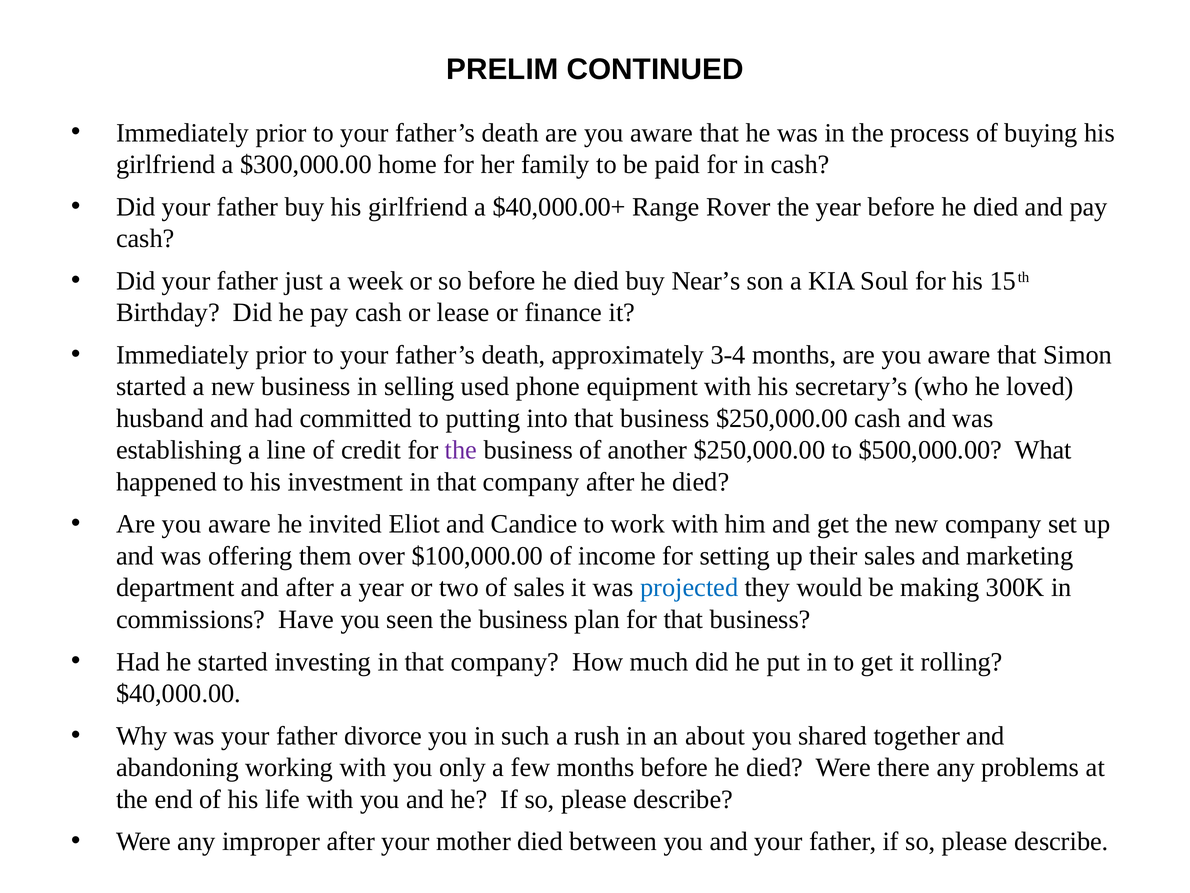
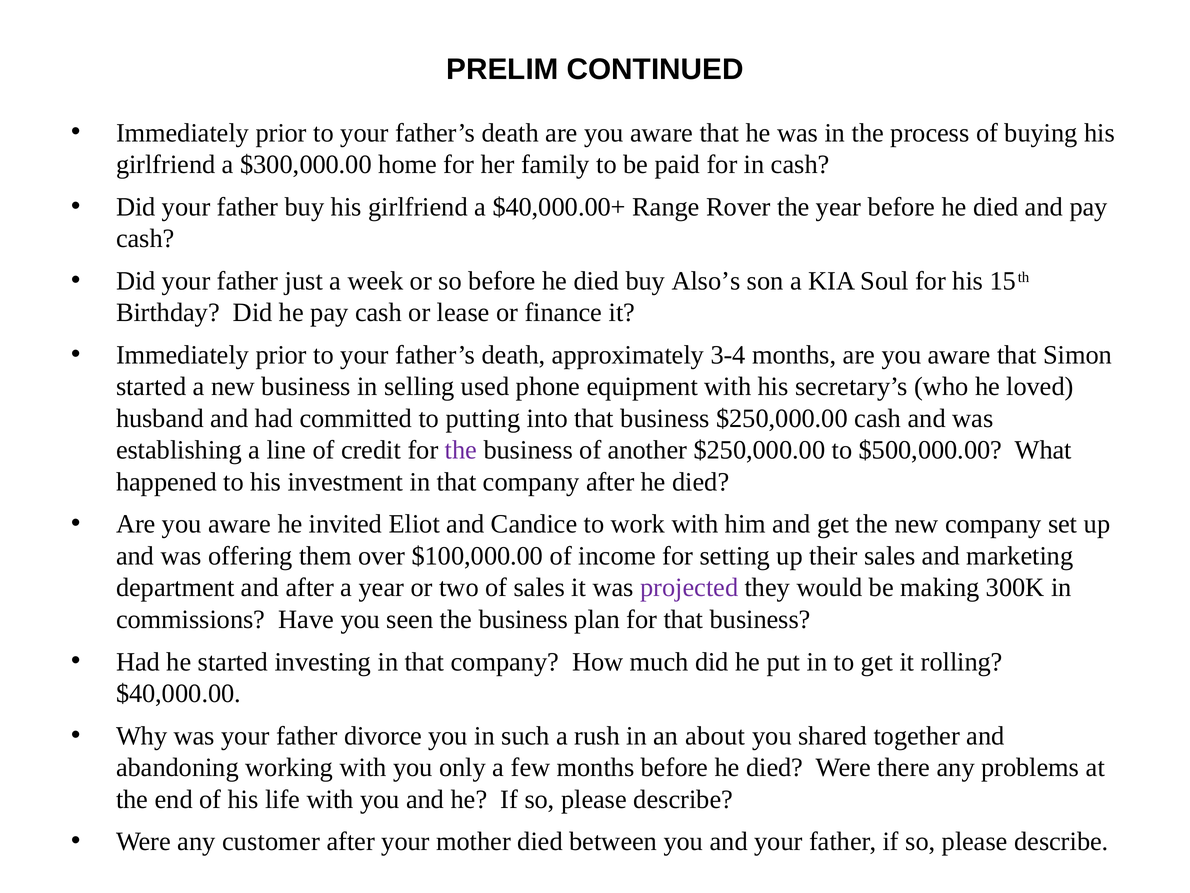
Near’s: Near’s -> Also’s
projected colour: blue -> purple
improper: improper -> customer
